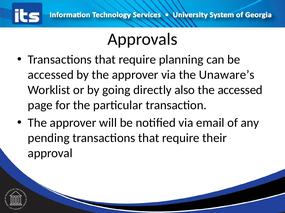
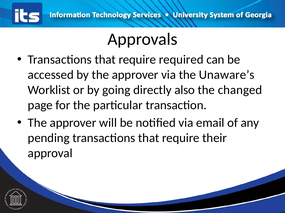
planning: planning -> required
the accessed: accessed -> changed
